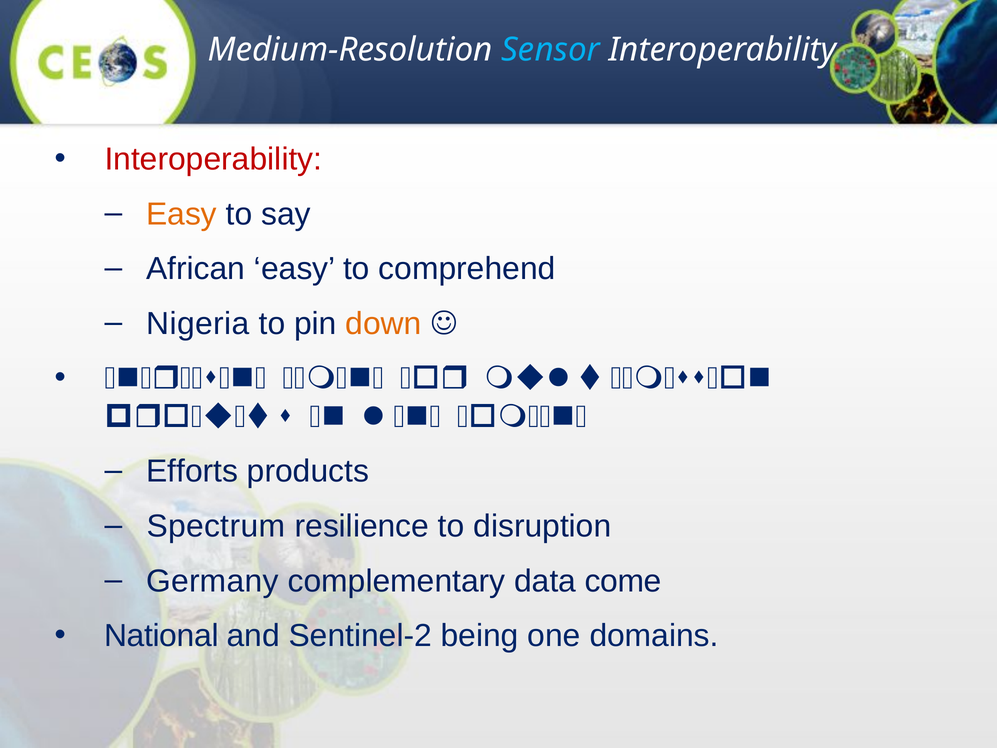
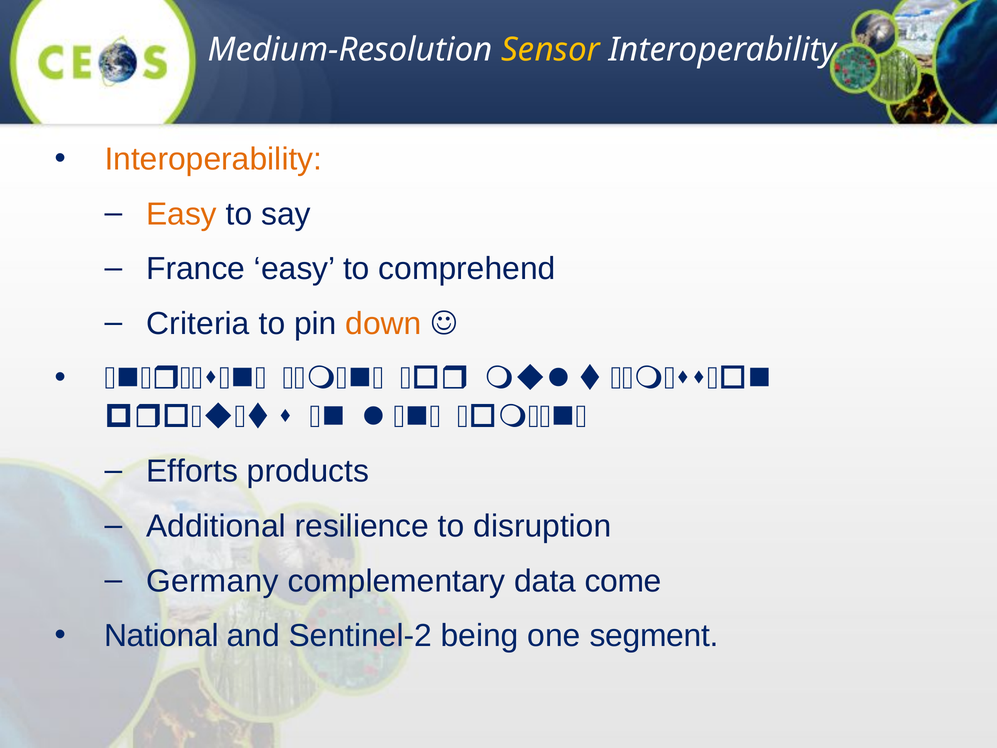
Sensor colour: light blue -> yellow
Interoperability at (213, 159) colour: red -> orange
African: African -> France
Nigeria: Nigeria -> Criteria
Spectrum: Spectrum -> Additional
domains: domains -> segment
